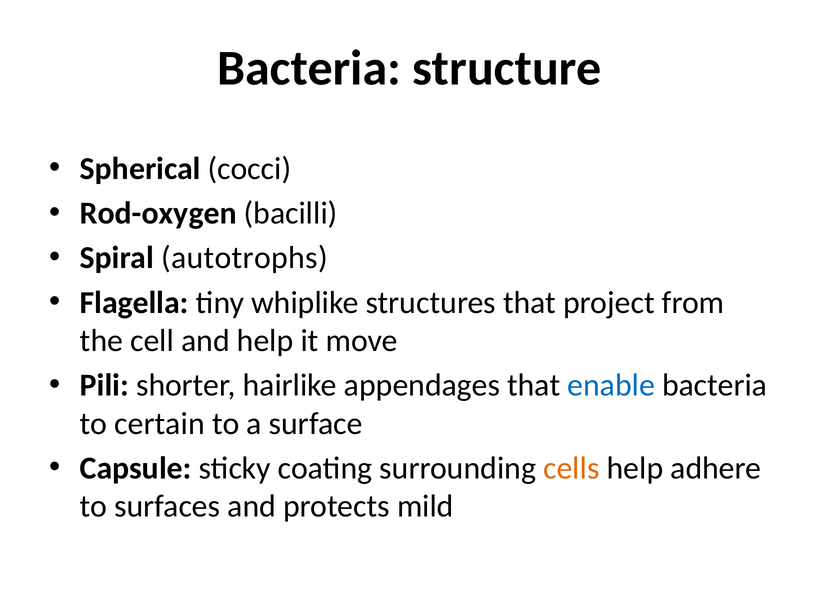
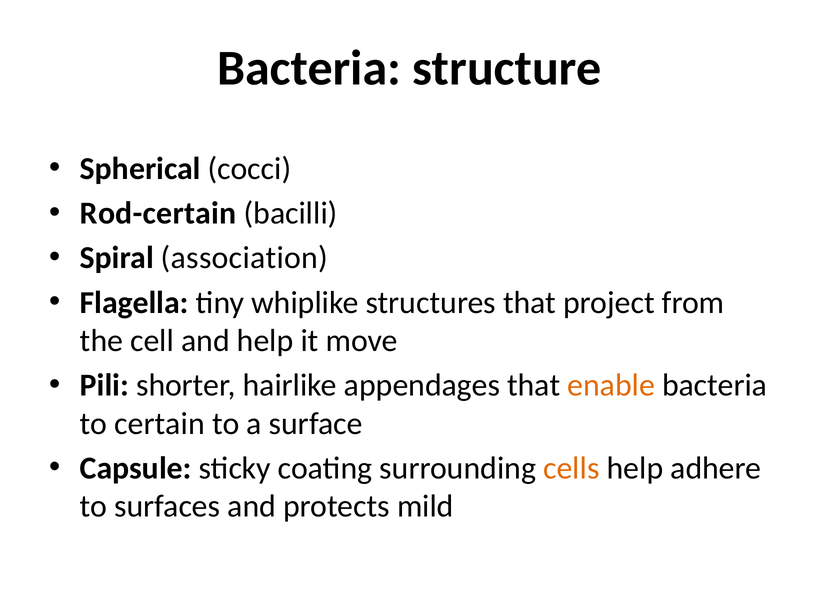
Rod-oxygen: Rod-oxygen -> Rod-certain
autotrophs: autotrophs -> association
enable colour: blue -> orange
